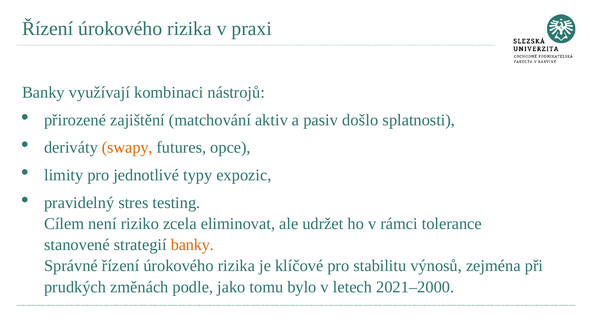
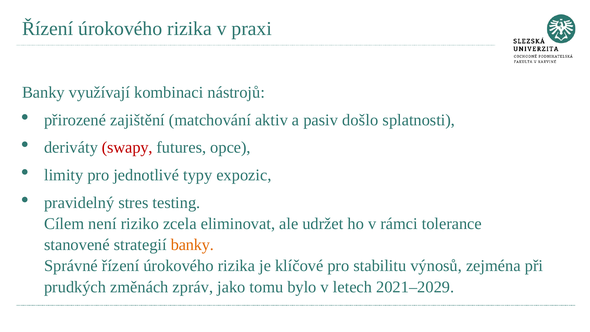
swapy colour: orange -> red
podle: podle -> zpráv
2021–2000: 2021–2000 -> 2021–2029
